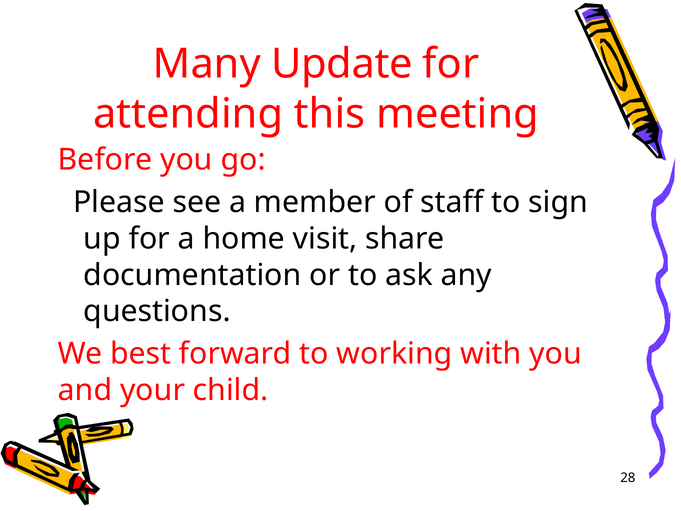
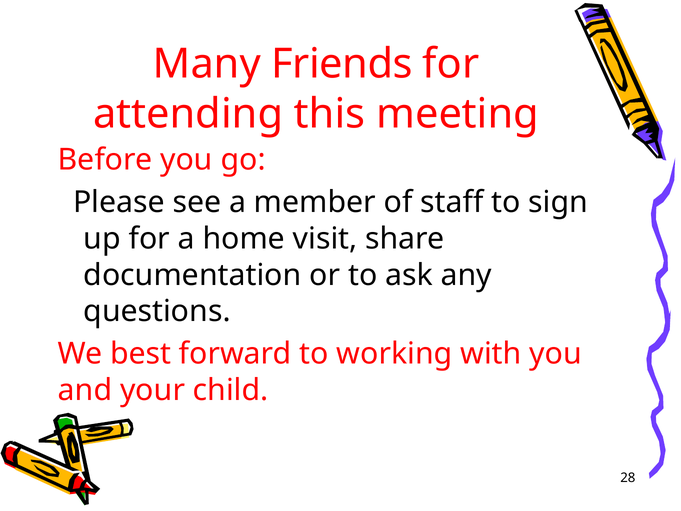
Update: Update -> Friends
